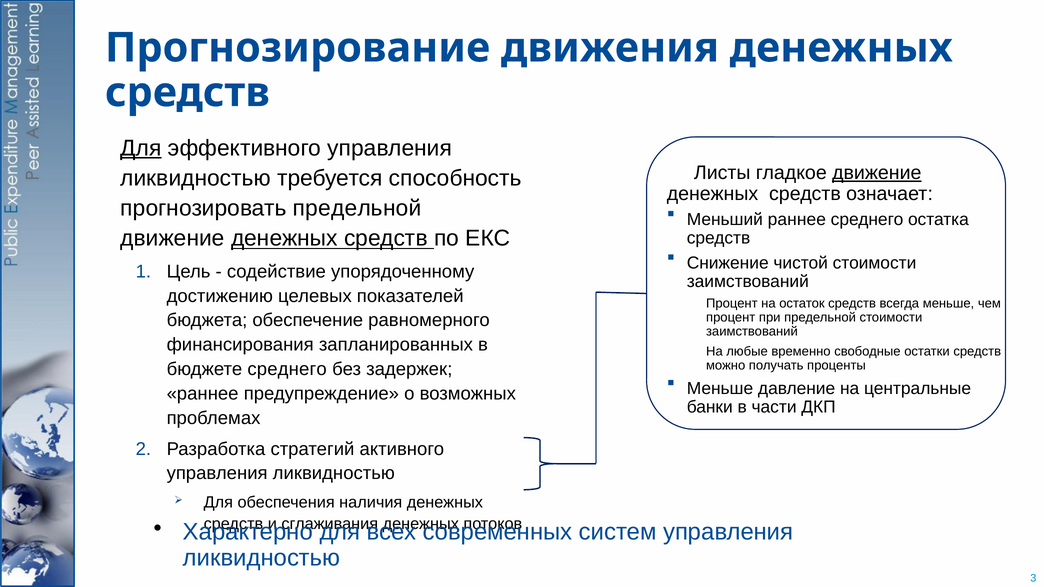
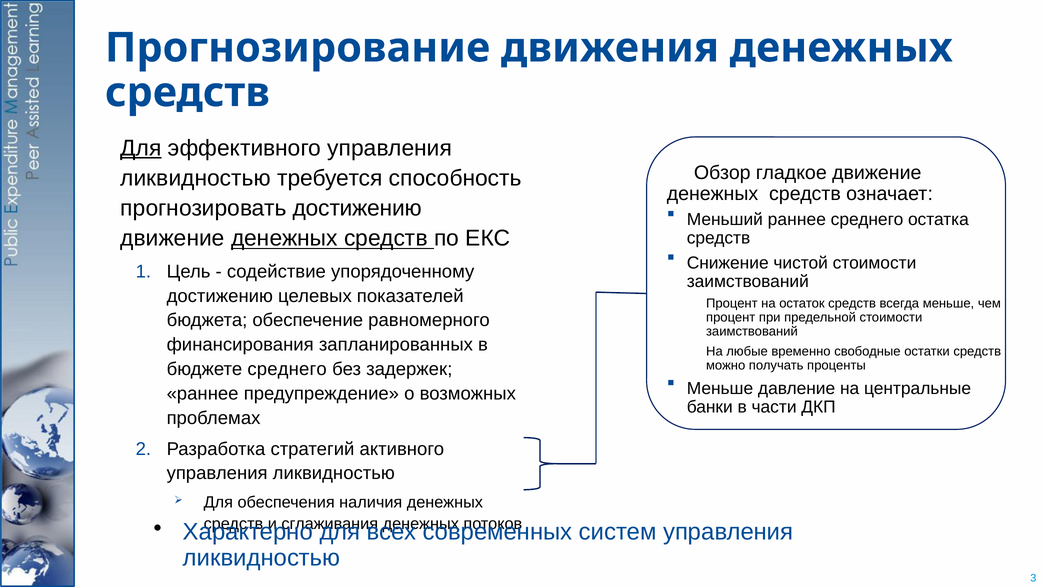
Листы: Листы -> Oбзор
движение at (877, 173) underline: present -> none
прогнозировать предельной: предельной -> достижению
